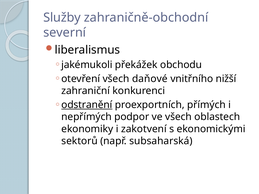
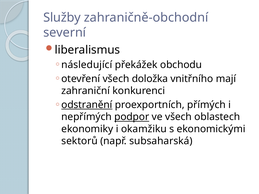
jakémukoli: jakémukoli -> následující
daňové: daňové -> doložka
nižší: nižší -> mají
podpor underline: none -> present
zakotvení: zakotvení -> okamžiku
